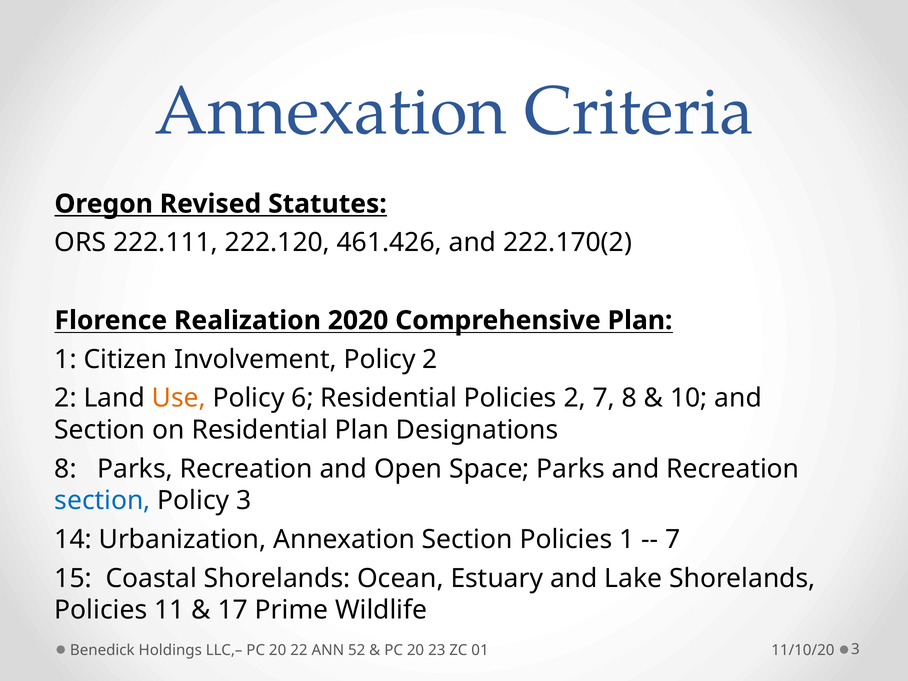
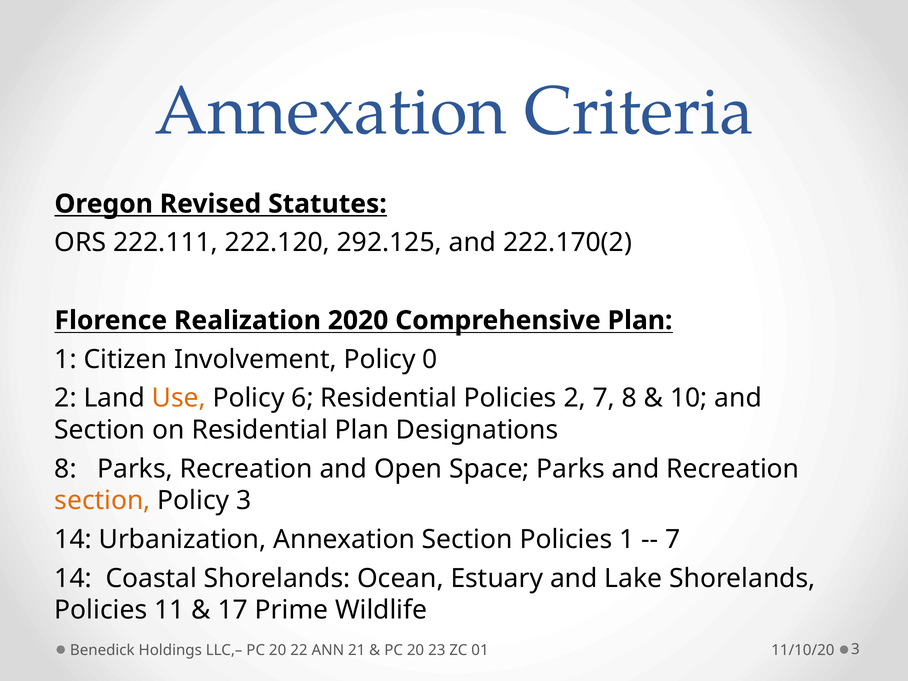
461.426: 461.426 -> 292.125
Policy 2: 2 -> 0
section at (103, 501) colour: blue -> orange
15 at (73, 578): 15 -> 14
52: 52 -> 21
